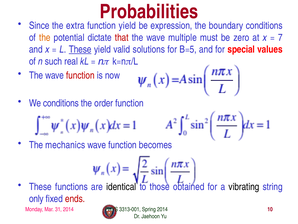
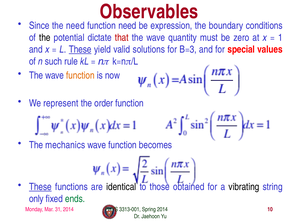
Probabilities: Probabilities -> Observables
the extra: extra -> need
function yield: yield -> need
the at (45, 37) colour: orange -> black
multiple: multiple -> quantity
7: 7 -> 1
B=5: B=5 -> B=3
real: real -> rule
function at (80, 75) colour: red -> orange
We conditions: conditions -> represent
These at (40, 186) underline: none -> present
ends colour: red -> green
